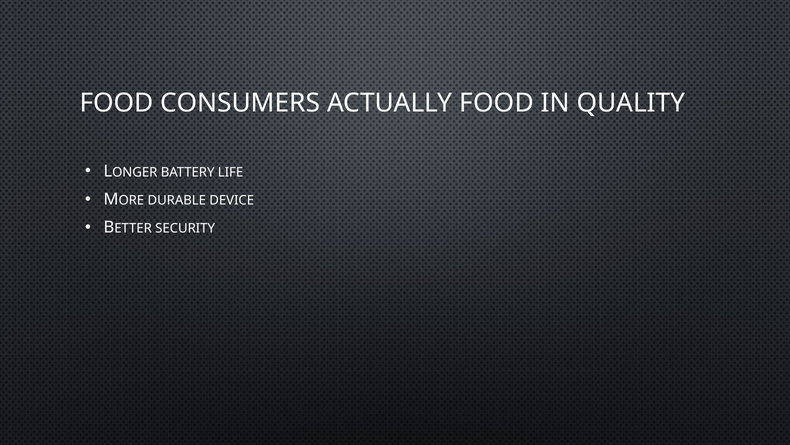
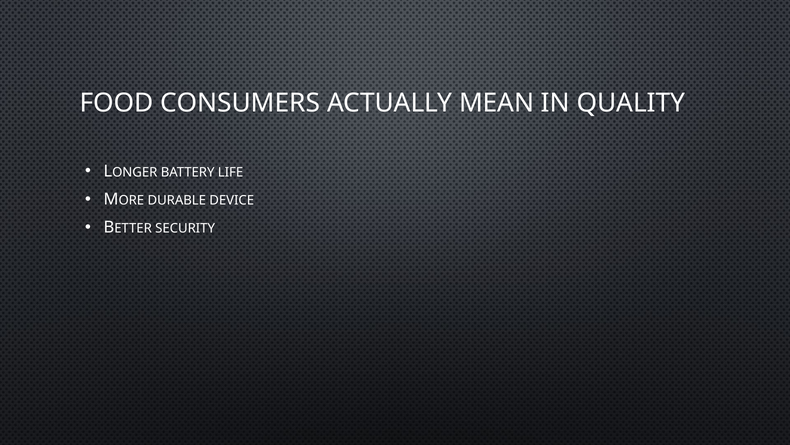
ACTUALLY FOOD: FOOD -> MEAN
